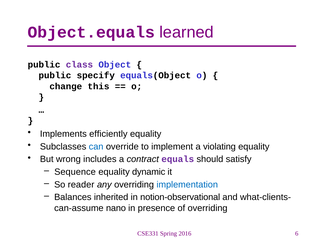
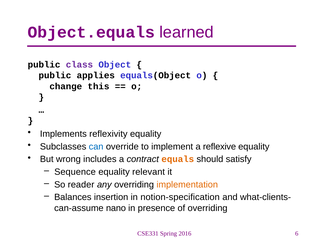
specify: specify -> applies
efficiently: efficiently -> reflexivity
violating: violating -> reflexive
equals colour: purple -> orange
dynamic: dynamic -> relevant
implementation colour: blue -> orange
inherited: inherited -> insertion
notion-observational: notion-observational -> notion-specification
